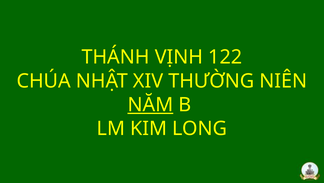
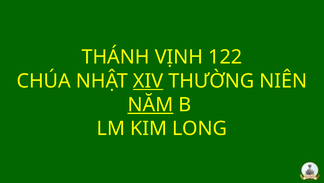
XIV underline: none -> present
